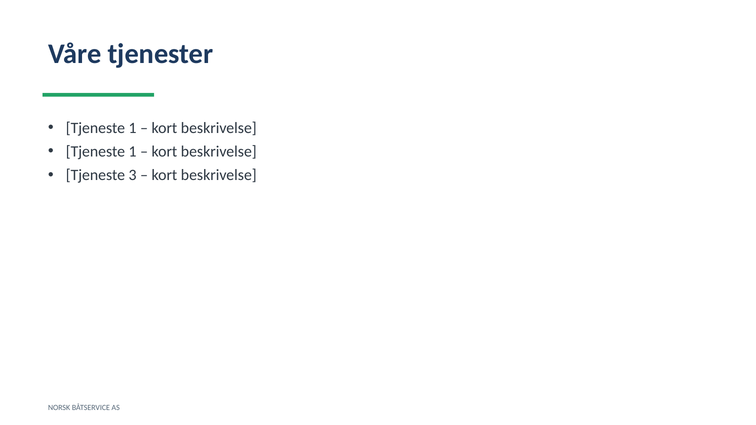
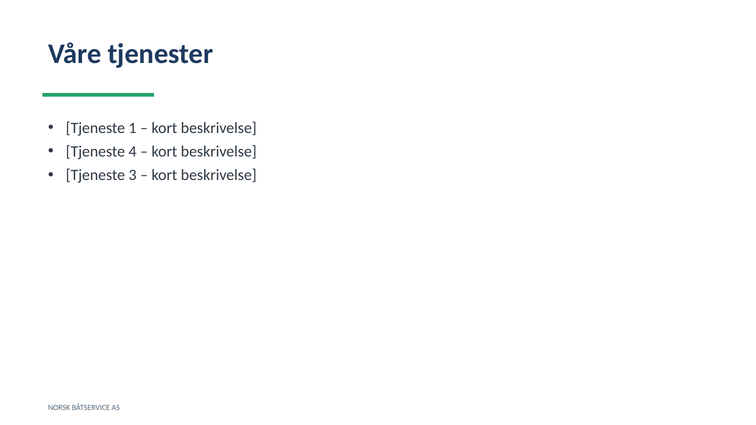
1 at (133, 152): 1 -> 4
